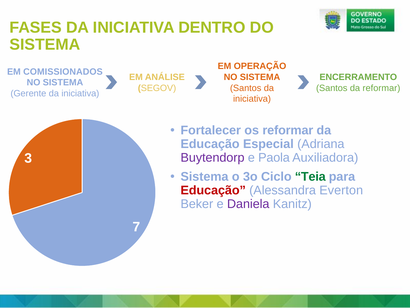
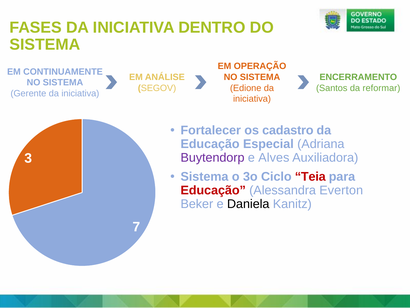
COMISSIONADOS: COMISSIONADOS -> CONTINUAMENTE
Santos at (246, 88): Santos -> Edione
os reformar: reformar -> cadastro
Paola: Paola -> Alves
Teia colour: green -> red
Daniela colour: purple -> black
